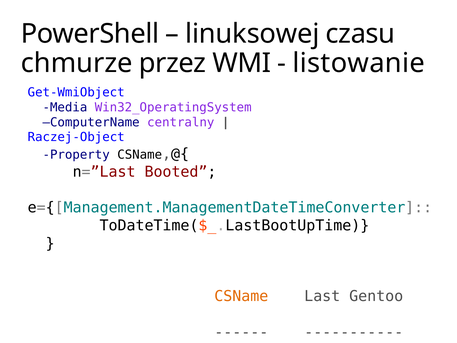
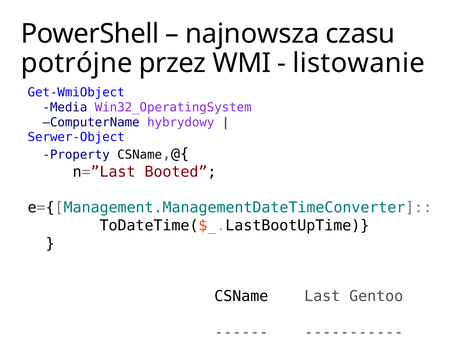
linuksowej: linuksowej -> najnowsza
chmurze: chmurze -> potrójne
centralny: centralny -> hybrydowy
Raczej-Object: Raczej-Object -> Serwer-Object
CSName at (241, 296) colour: orange -> black
